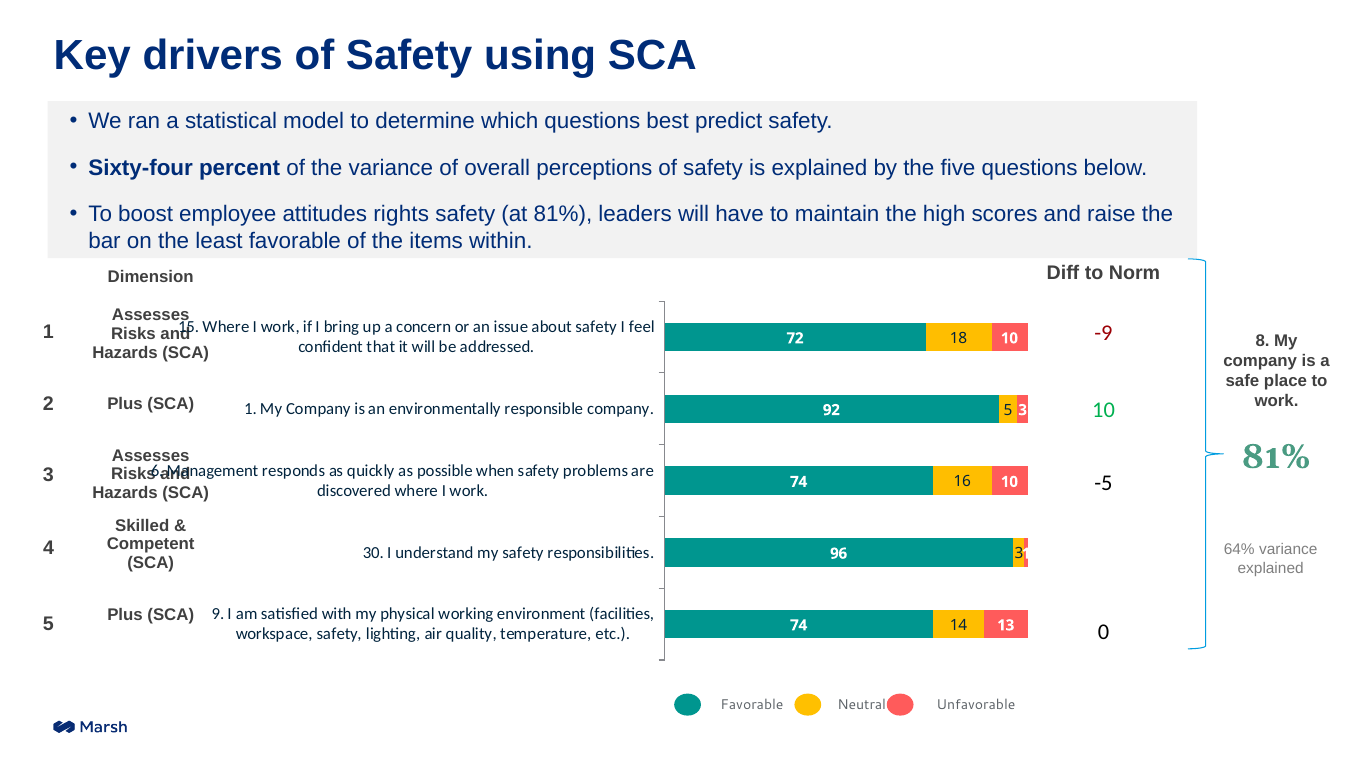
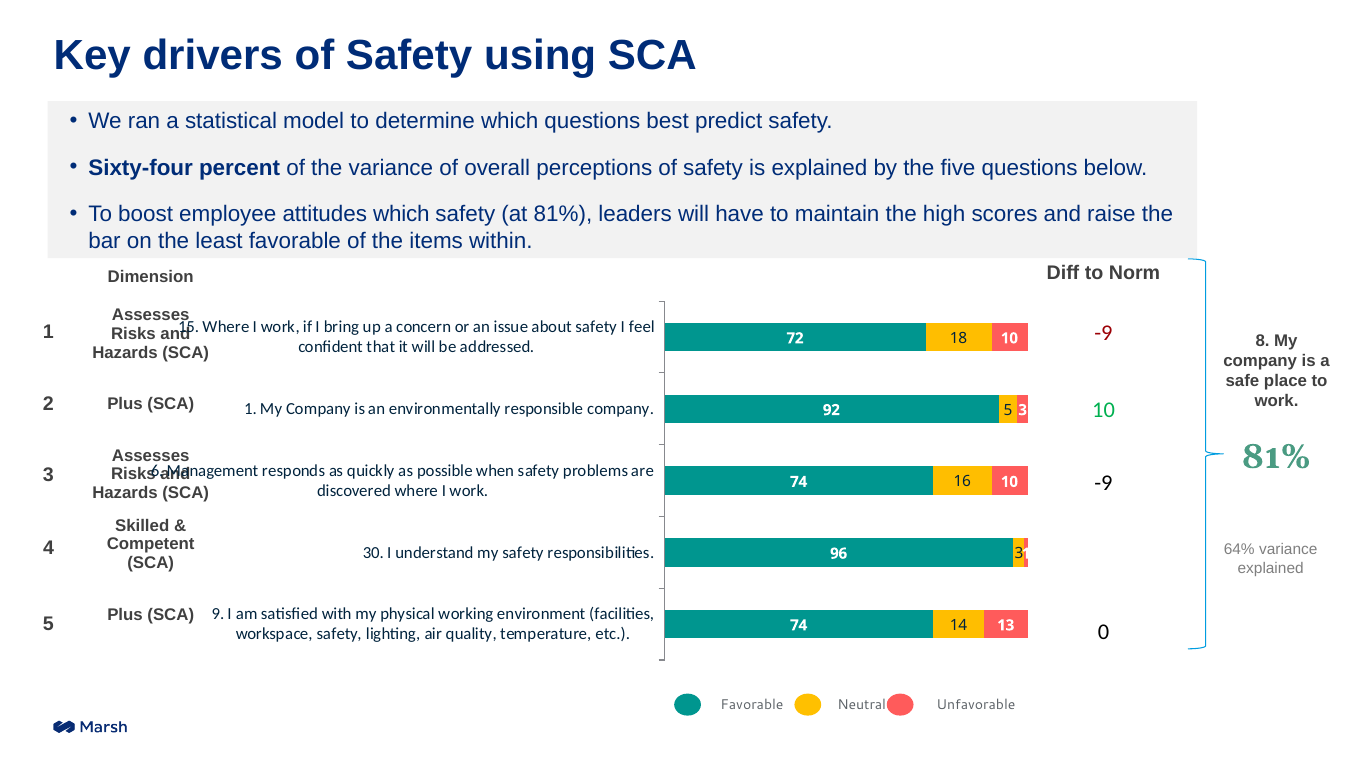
attitudes rights: rights -> which
-5 at (1103, 483): -5 -> -9
